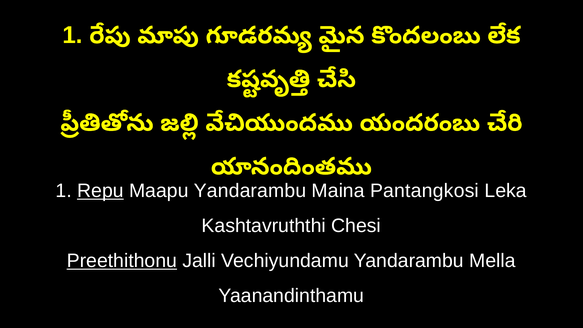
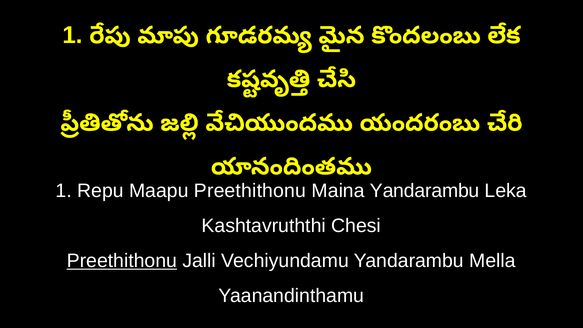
Repu underline: present -> none
Maapu Yandarambu: Yandarambu -> Preethithonu
Maina Pantangkosi: Pantangkosi -> Yandarambu
